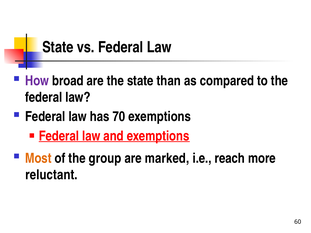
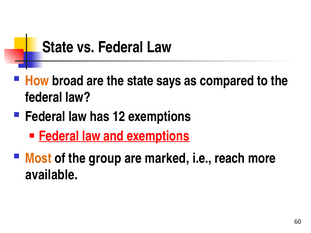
How colour: purple -> orange
than: than -> says
70: 70 -> 12
reluctant: reluctant -> available
